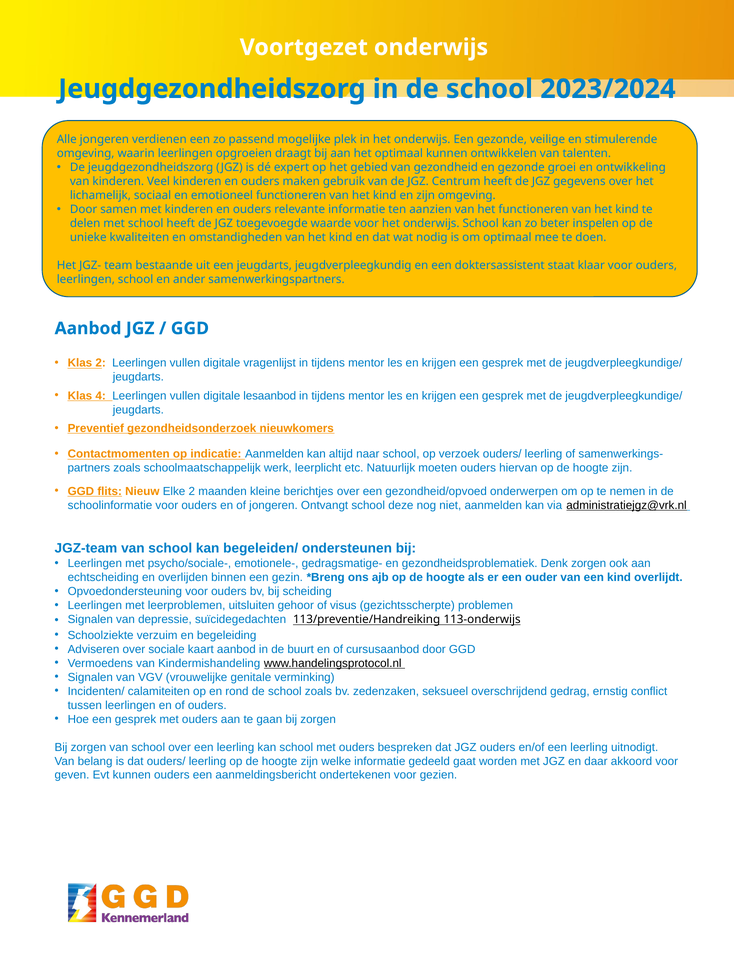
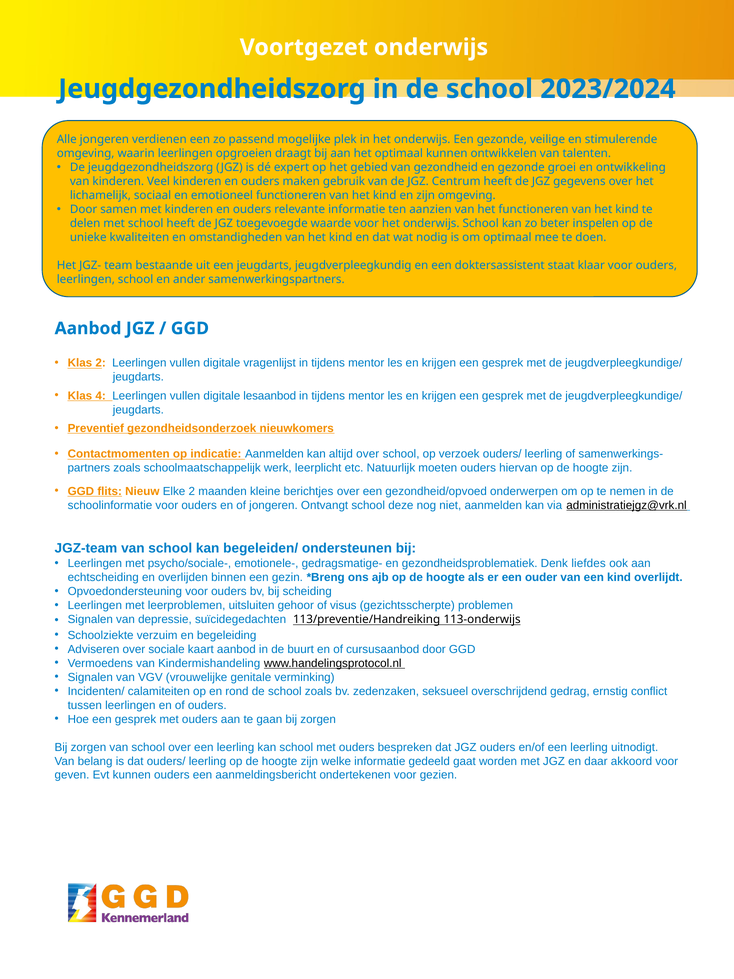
altijd naar: naar -> over
Denk zorgen: zorgen -> liefdes
